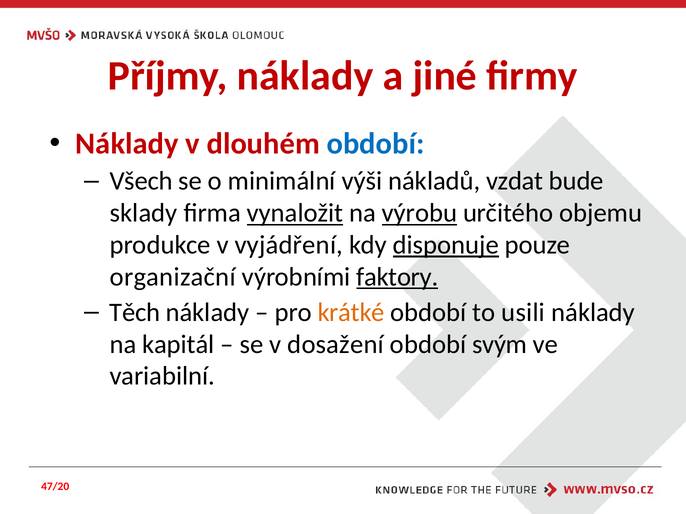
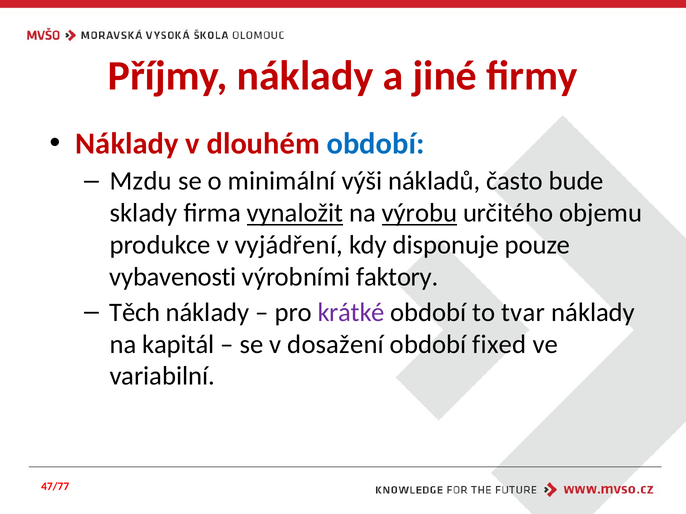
Všech: Všech -> Mzdu
vzdat: vzdat -> často
disponuje underline: present -> none
organizační: organizační -> vybavenosti
faktory underline: present -> none
krátké colour: orange -> purple
usili: usili -> tvar
svým: svým -> fixed
47/20: 47/20 -> 47/77
